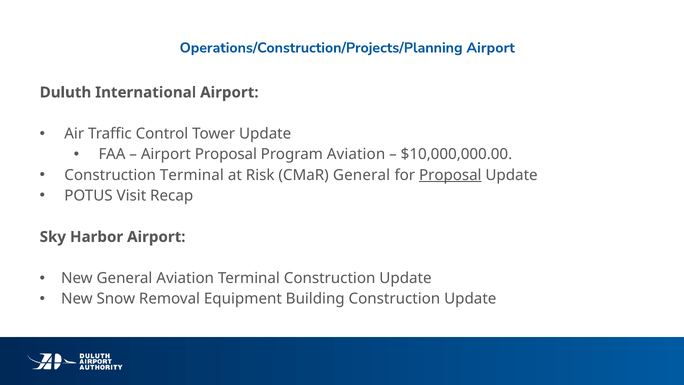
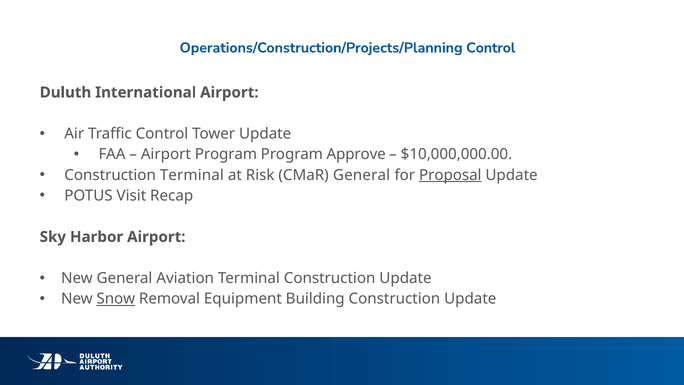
Operations/Construction/Projects/Planning Airport: Airport -> Control
Airport Proposal: Proposal -> Program
Program Aviation: Aviation -> Approve
Snow underline: none -> present
